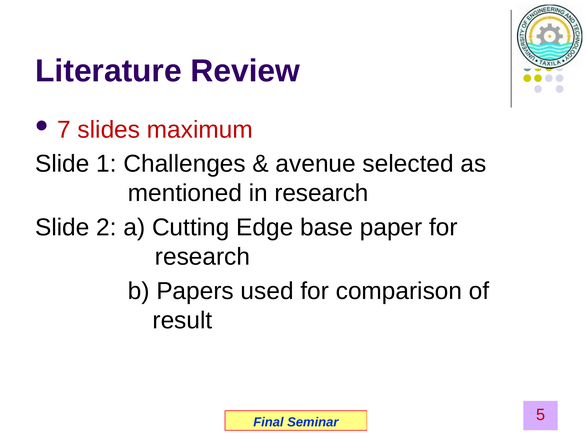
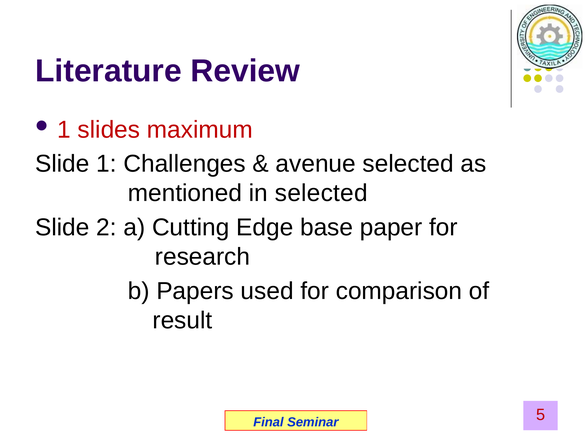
7 at (64, 130): 7 -> 1
in research: research -> selected
